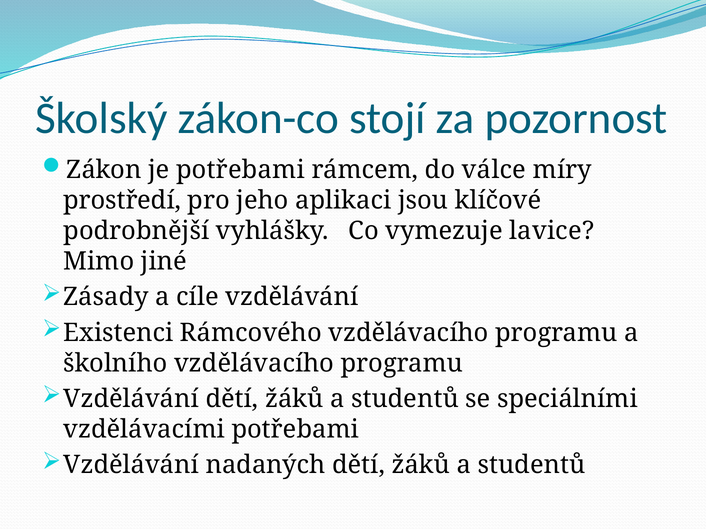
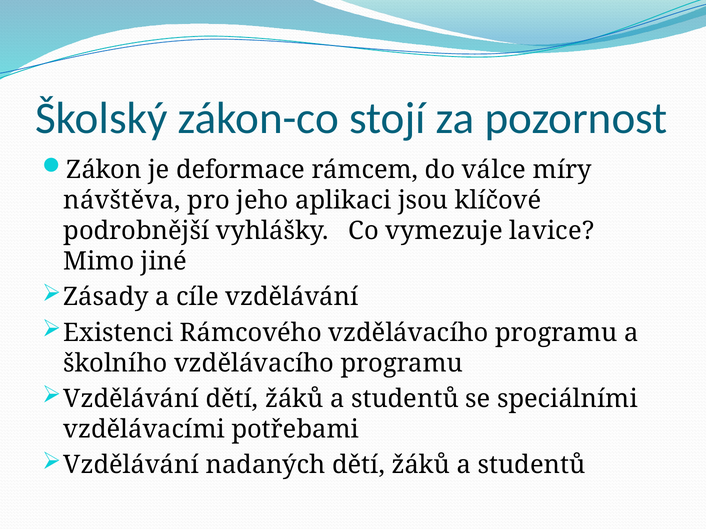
je potřebami: potřebami -> deformace
prostředí: prostředí -> návštěva
